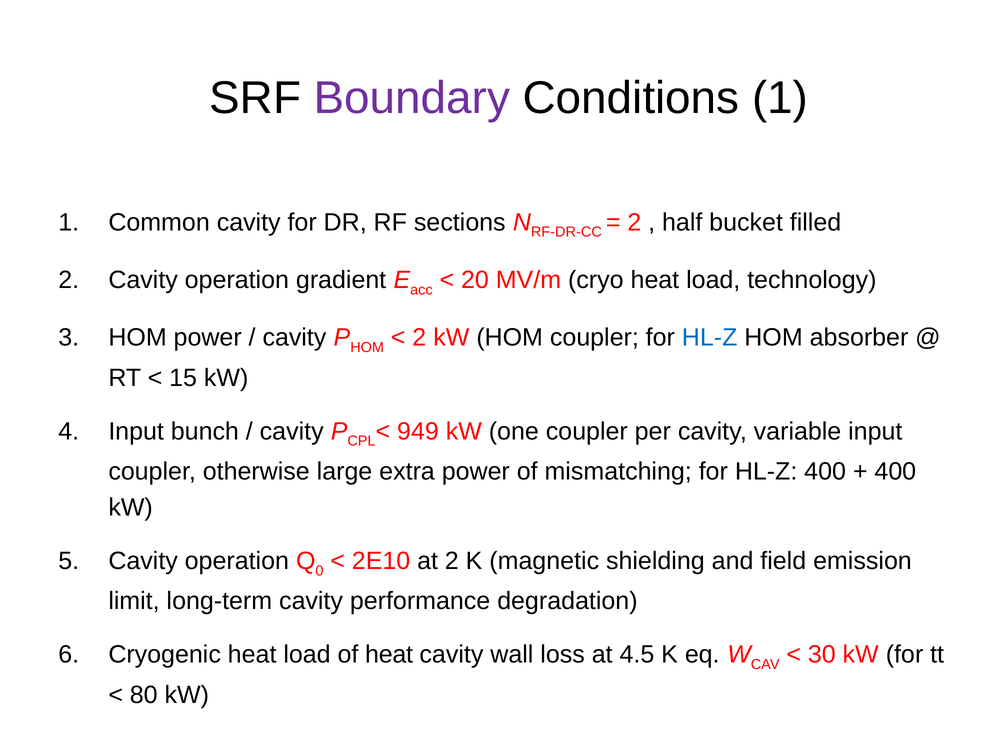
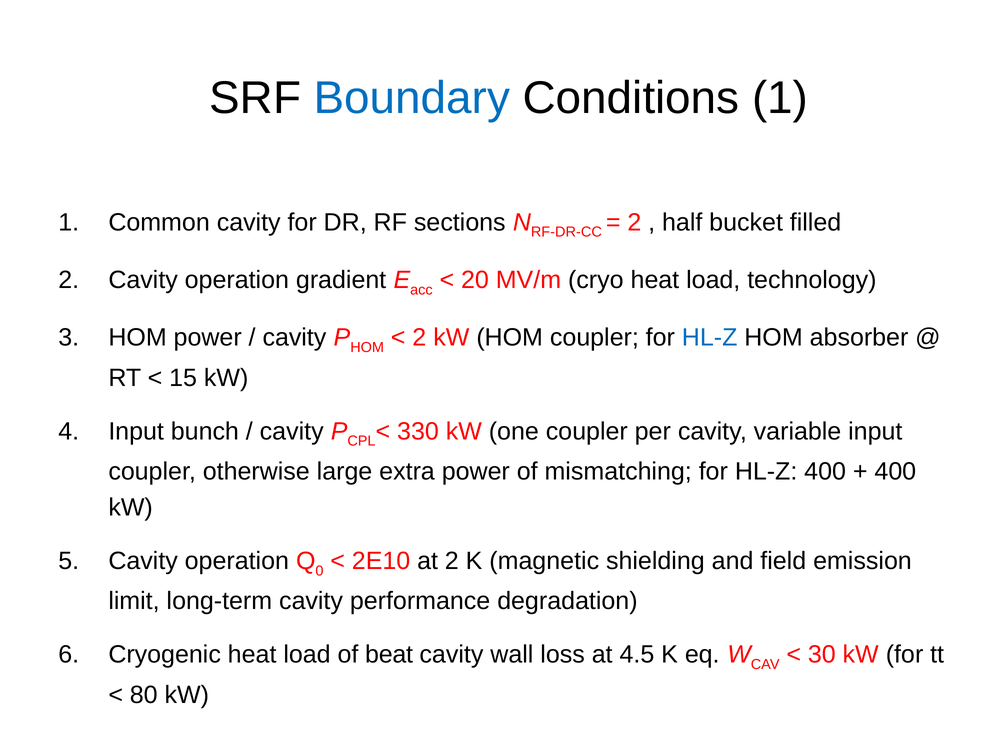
Boundary colour: purple -> blue
949: 949 -> 330
of heat: heat -> beat
